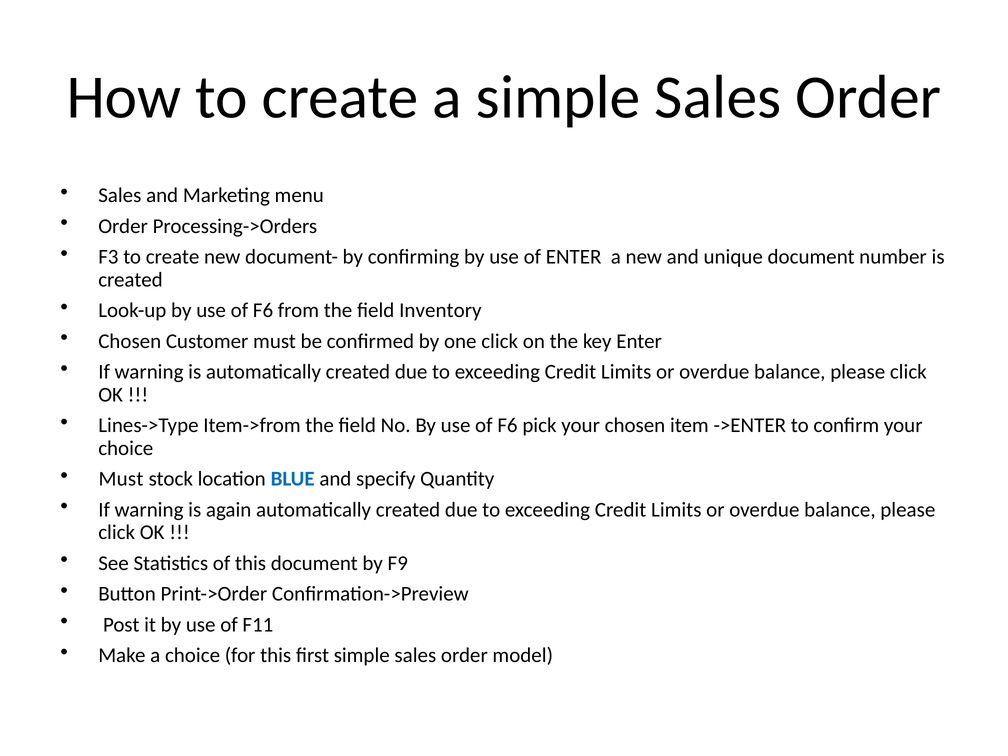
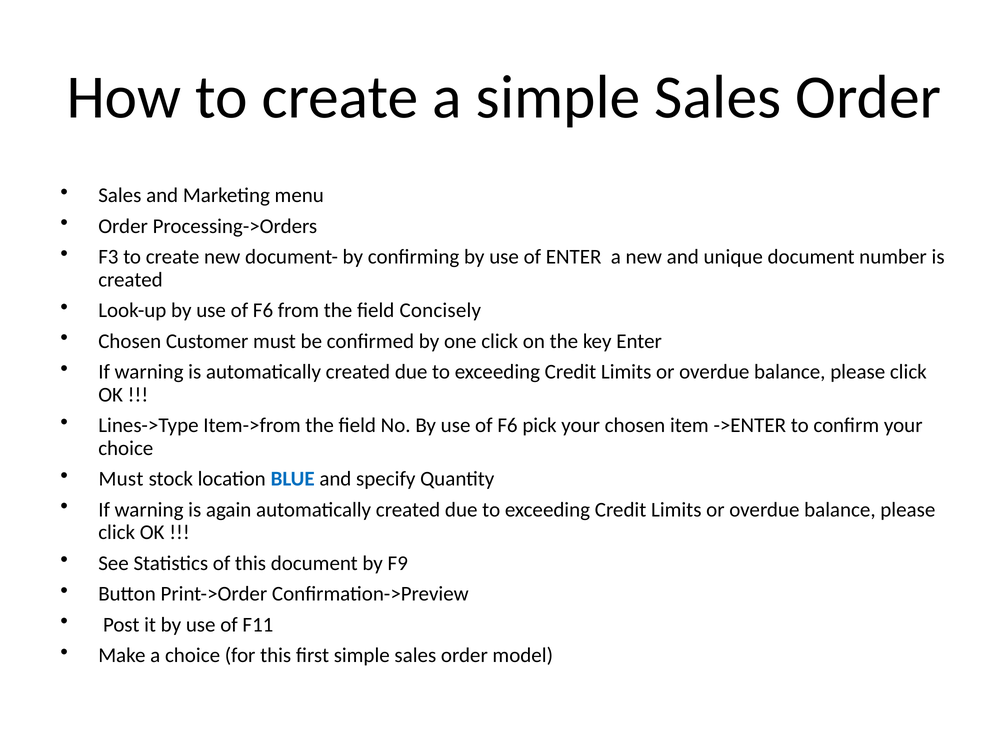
Inventory: Inventory -> Concisely
